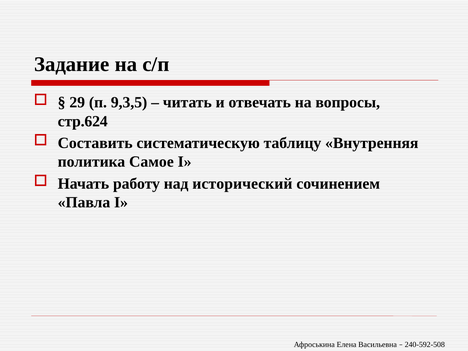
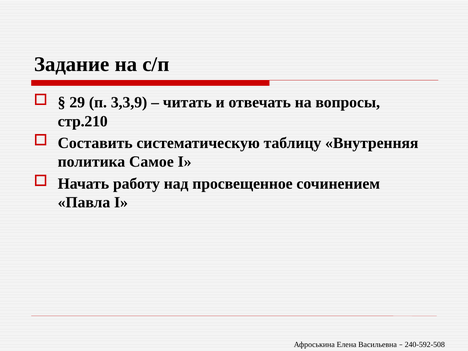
9,3,5: 9,3,5 -> 3,3,9
стр.624: стр.624 -> стр.210
исторический: исторический -> просвещенное
